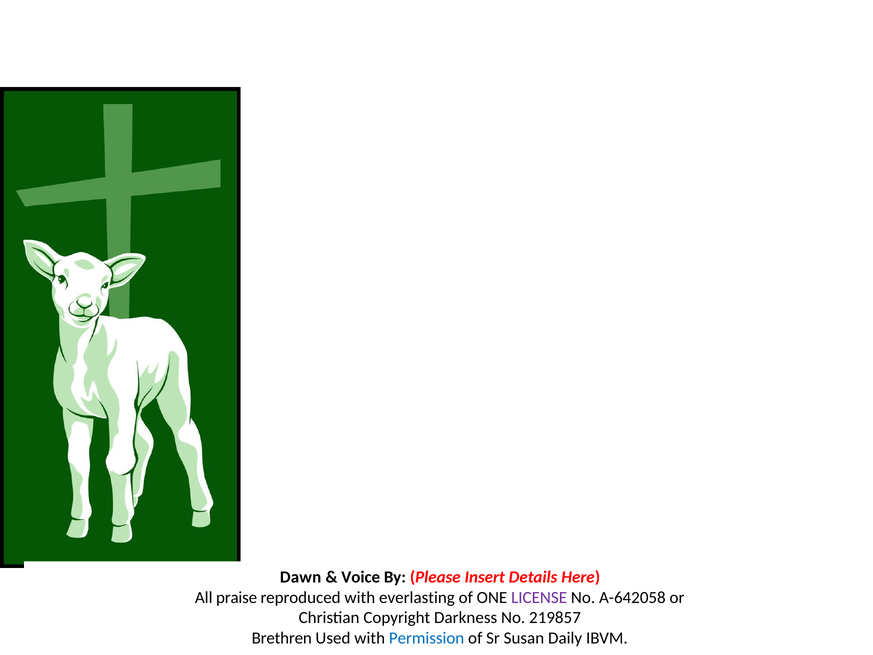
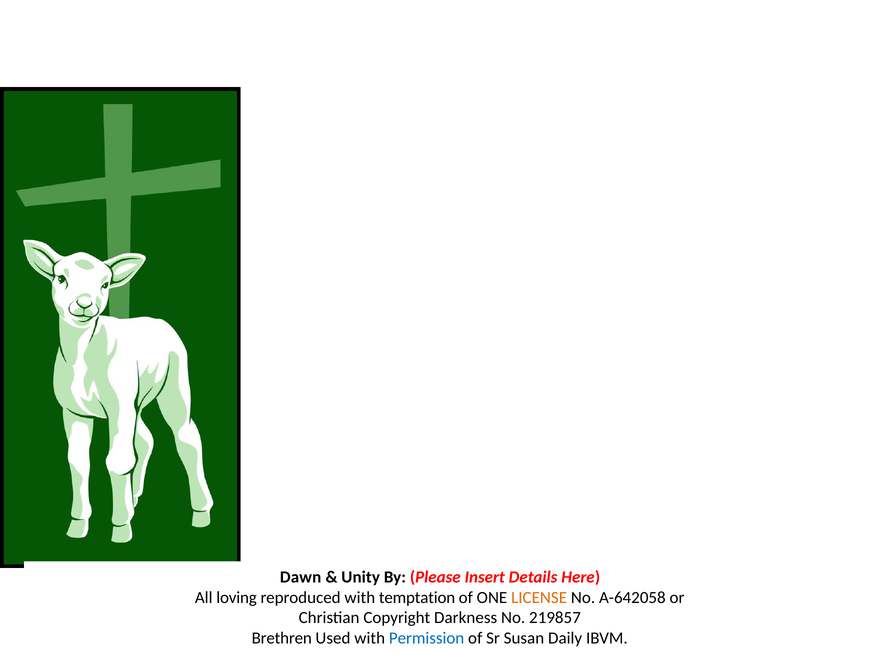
Voice: Voice -> Unity
praise: praise -> loving
everlasting: everlasting -> temptation
LICENSE colour: purple -> orange
